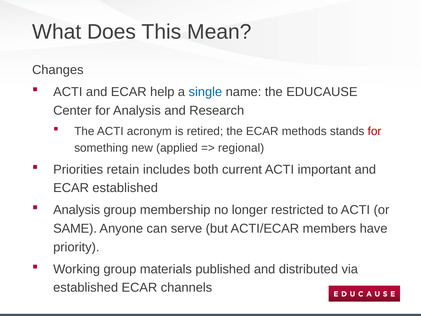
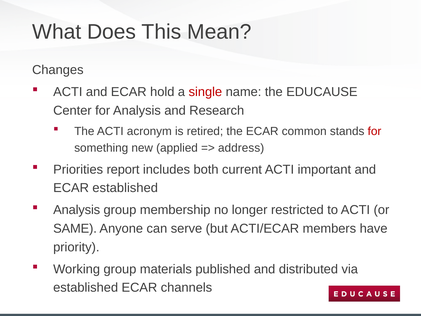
help: help -> hold
single colour: blue -> red
methods: methods -> common
regional: regional -> address
retain: retain -> report
